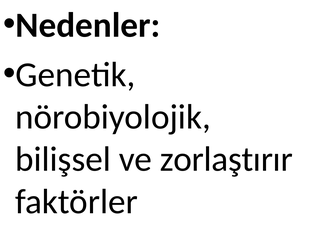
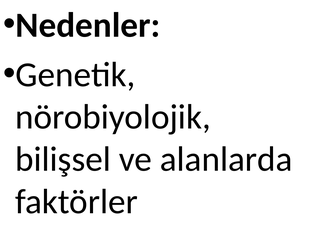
zorlaştırır: zorlaştırır -> alanlarda
